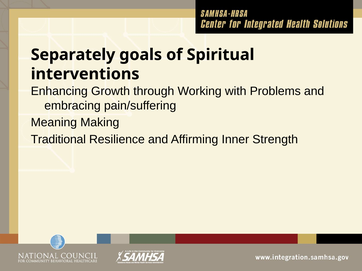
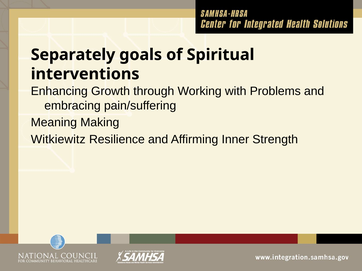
Traditional: Traditional -> Witkiewitz
